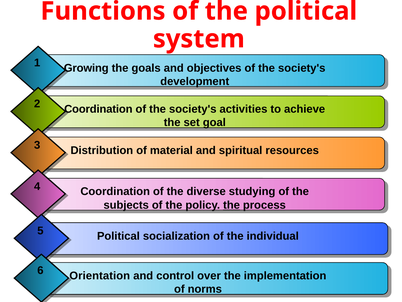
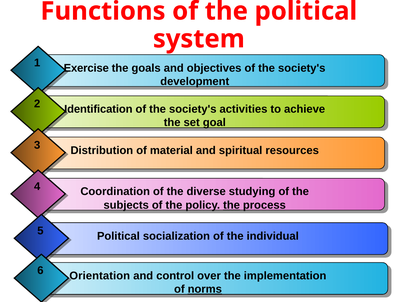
Growing: Growing -> Exercise
Coordination at (98, 109): Coordination -> Identification
norms underline: none -> present
